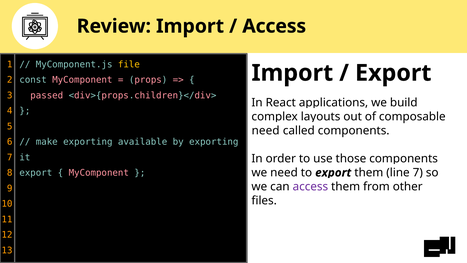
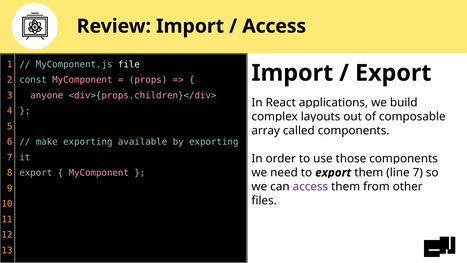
file colour: yellow -> white
passed: passed -> anyone
need at (266, 130): need -> array
